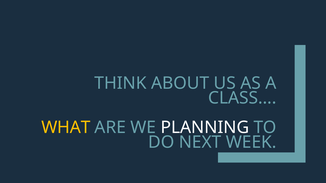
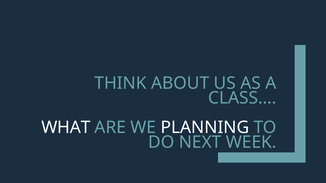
WHAT colour: yellow -> white
